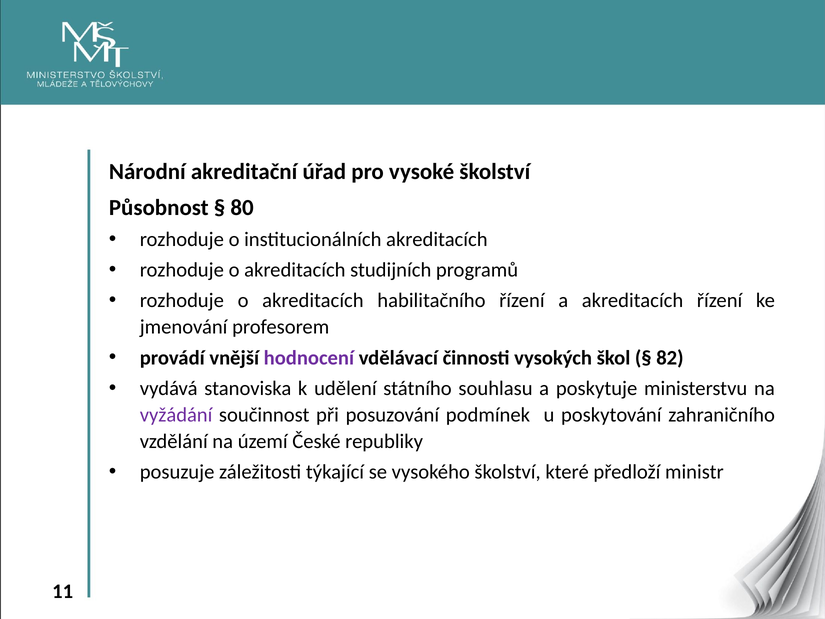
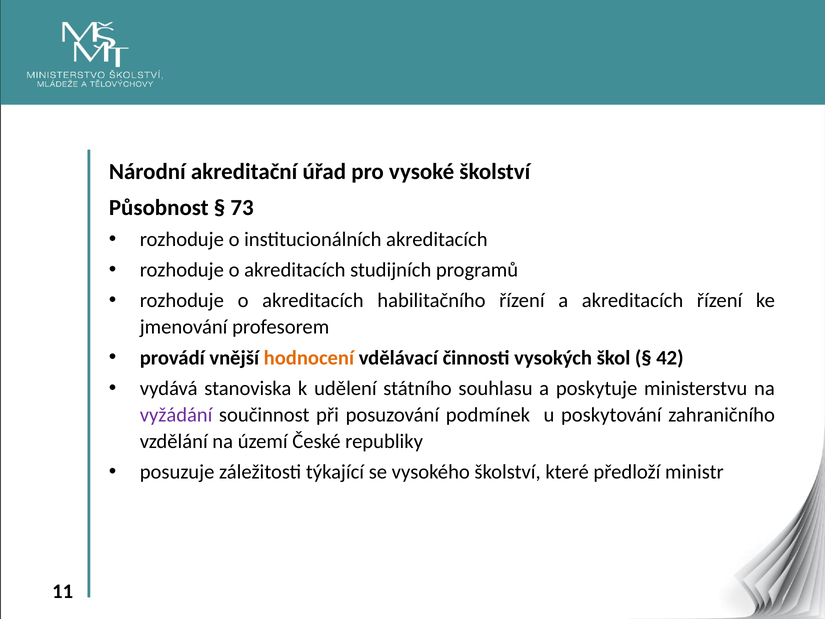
80: 80 -> 73
hodnocení colour: purple -> orange
82: 82 -> 42
